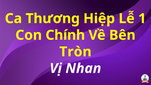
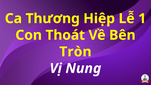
Chính: Chính -> Thoát
Nhan: Nhan -> Nung
